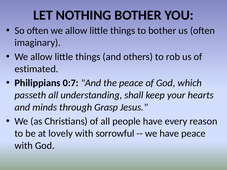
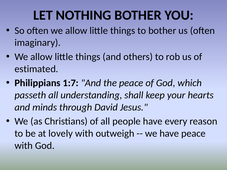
0:7: 0:7 -> 1:7
Grasp: Grasp -> David
sorrowful: sorrowful -> outweigh
